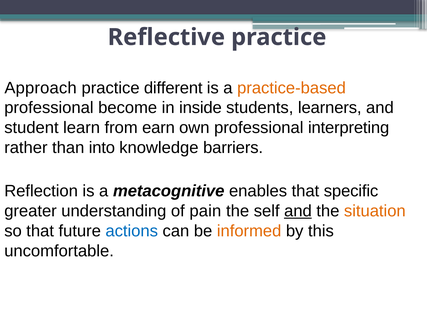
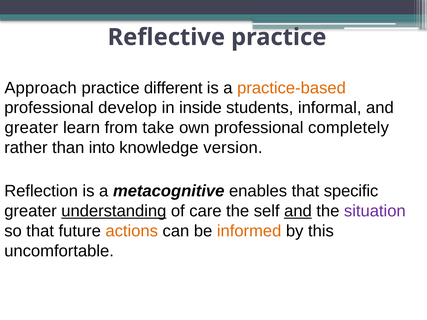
become: become -> develop
learners: learners -> informal
student at (31, 128): student -> greater
earn: earn -> take
interpreting: interpreting -> completely
barriers: barriers -> version
understanding underline: none -> present
pain: pain -> care
situation colour: orange -> purple
actions colour: blue -> orange
